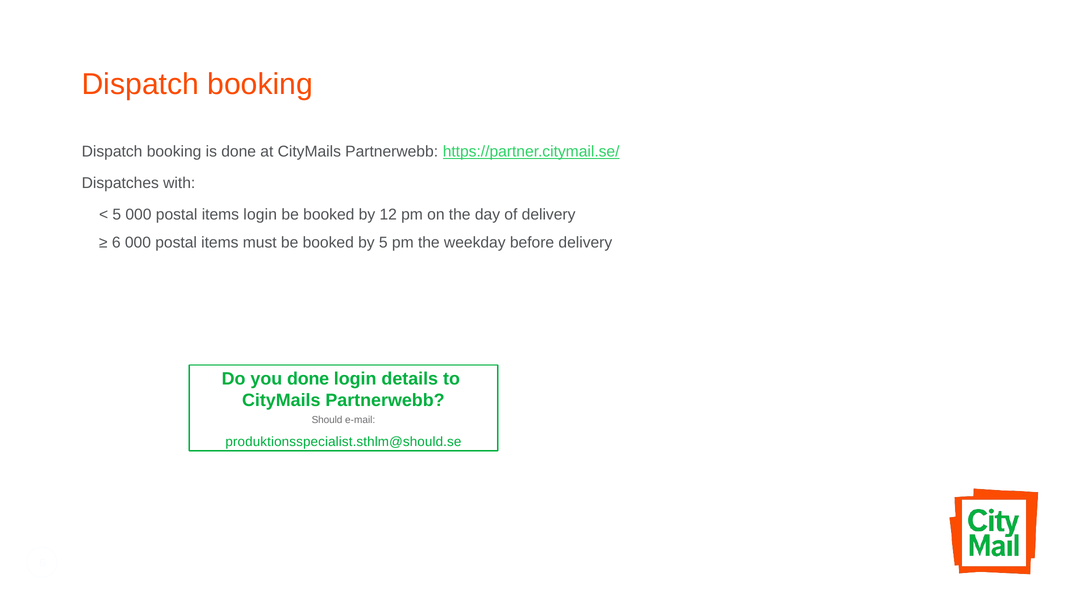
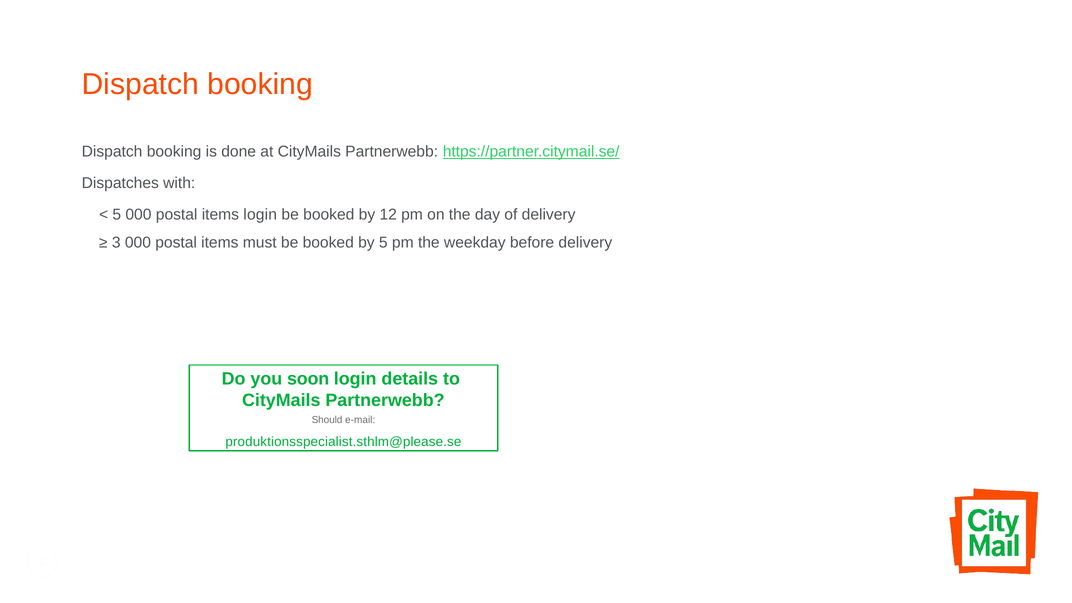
6 at (116, 243): 6 -> 3
you done: done -> soon
produktionsspecialist.sthlm@should.se: produktionsspecialist.sthlm@should.se -> produktionsspecialist.sthlm@please.se
